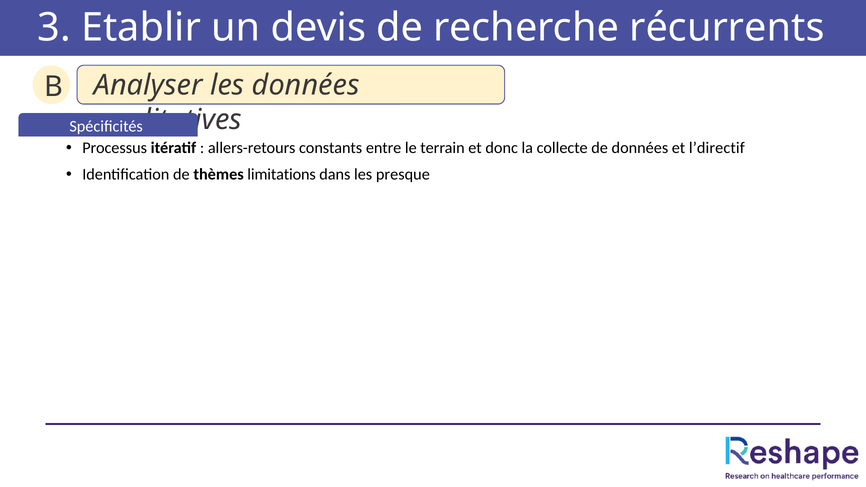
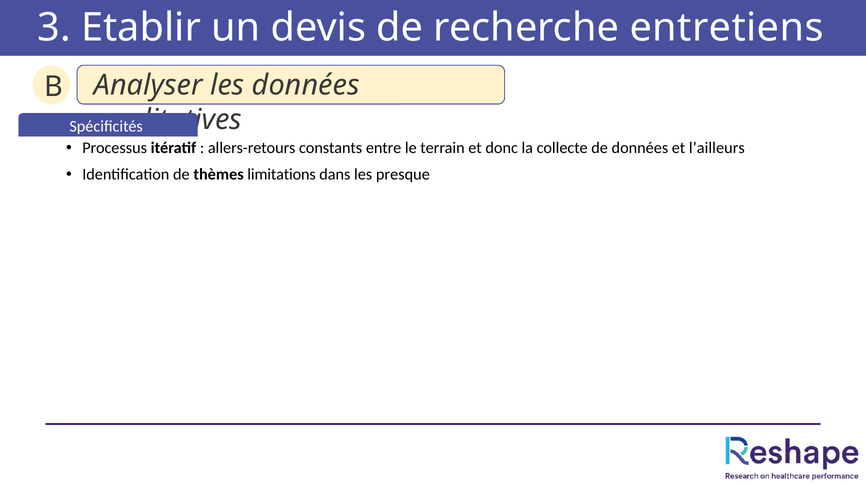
récurrents: récurrents -> entretiens
l’directif: l’directif -> l’ailleurs
